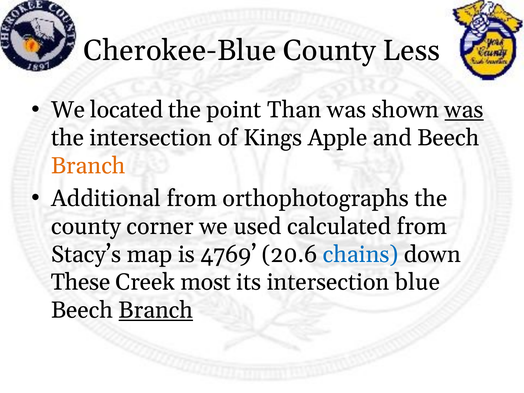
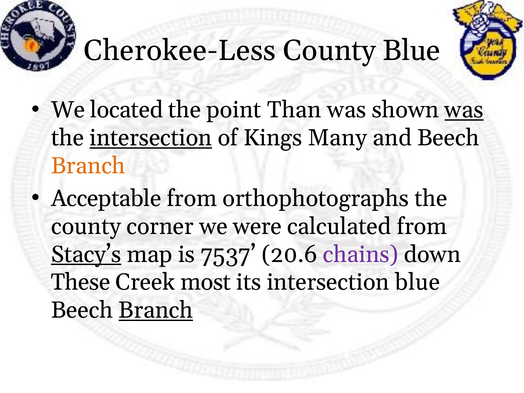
Cherokee-Blue: Cherokee-Blue -> Cherokee-Less
County Less: Less -> Blue
intersection at (151, 138) underline: none -> present
Apple: Apple -> Many
Additional: Additional -> Acceptable
used: used -> were
Stacy’s underline: none -> present
4769: 4769 -> 7537
chains colour: blue -> purple
